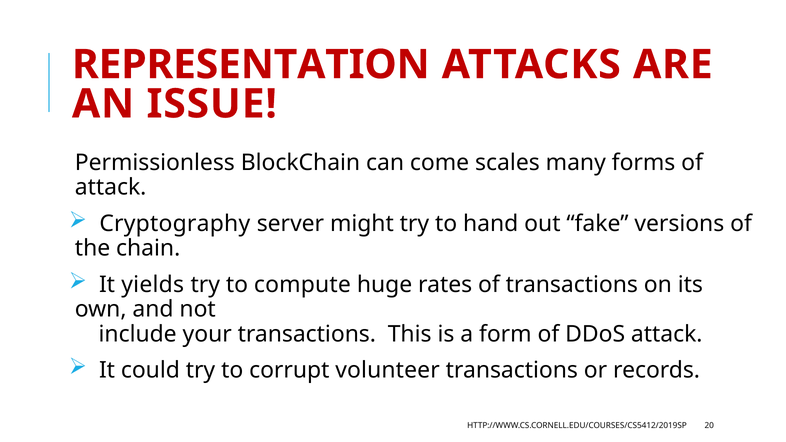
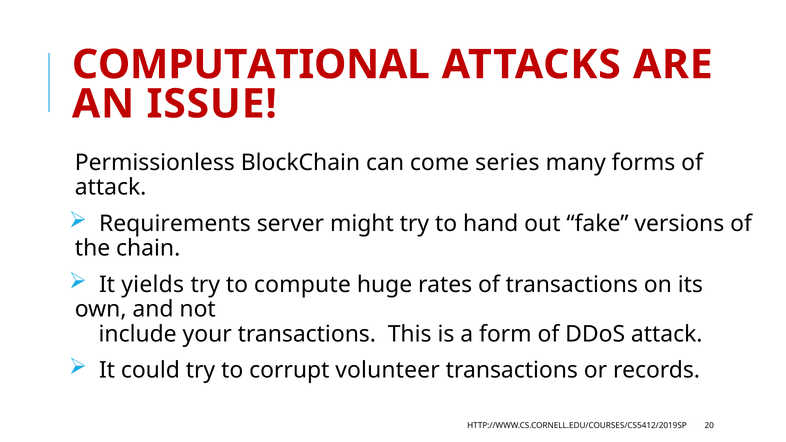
REPRESENTATION: REPRESENTATION -> COMPUTATIONAL
scales: scales -> series
Cryptography: Cryptography -> Requirements
